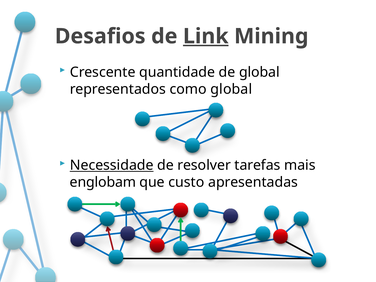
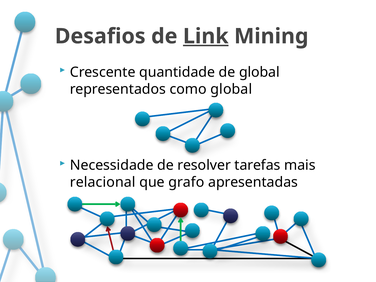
Necessidade underline: present -> none
englobam: englobam -> relacional
custo: custo -> grafo
